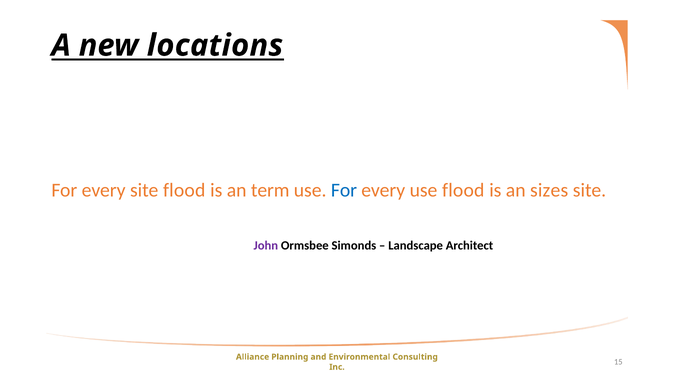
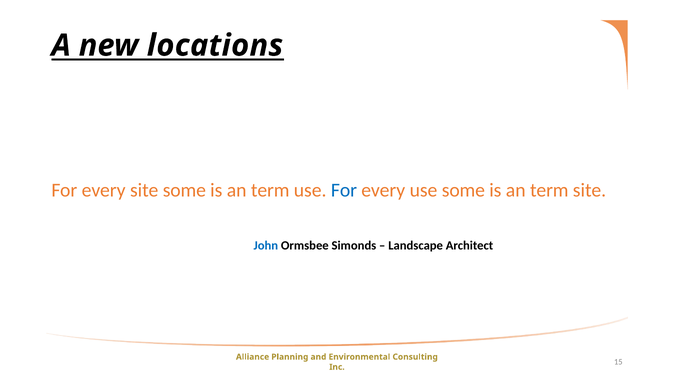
site flood: flood -> some
use flood: flood -> some
sizes at (549, 190): sizes -> term
John colour: purple -> blue
